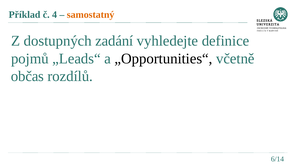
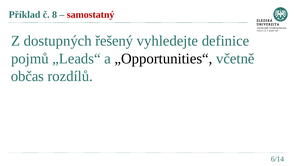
4: 4 -> 8
samostatný colour: orange -> red
zadání: zadání -> řešený
